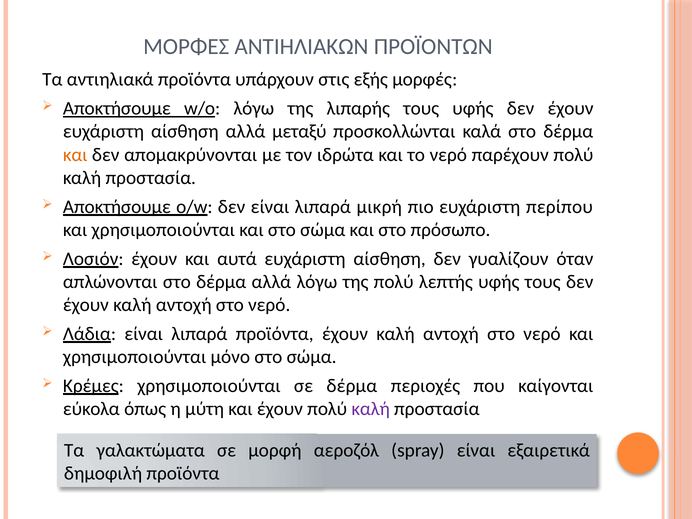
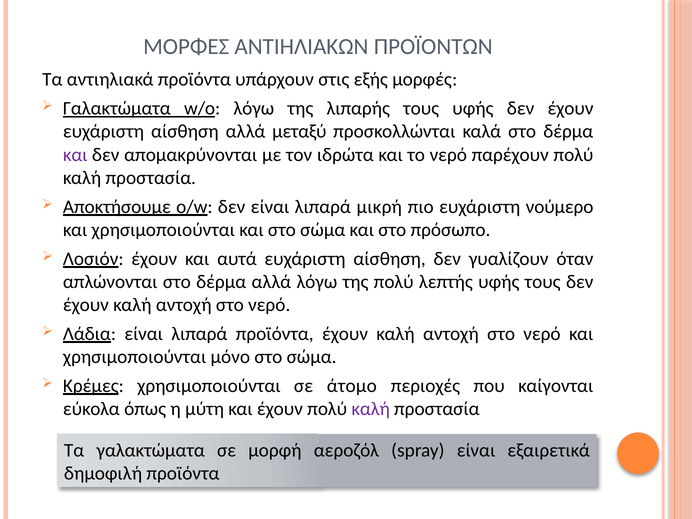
Αποκτήσουμε at (117, 109): Αποκτήσουμε -> Γαλακτώματα
και at (75, 155) colour: orange -> purple
περίπου: περίπου -> νούμερο
δέρμα at (352, 386): δέρμα -> άτομο
